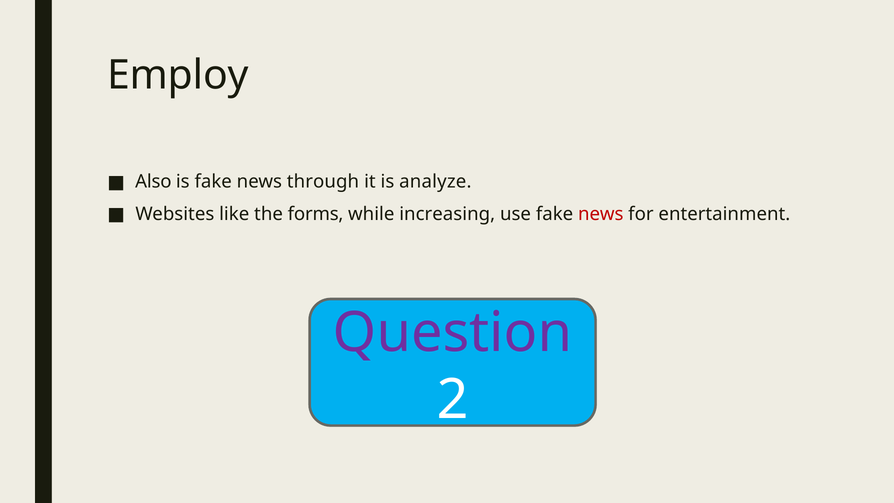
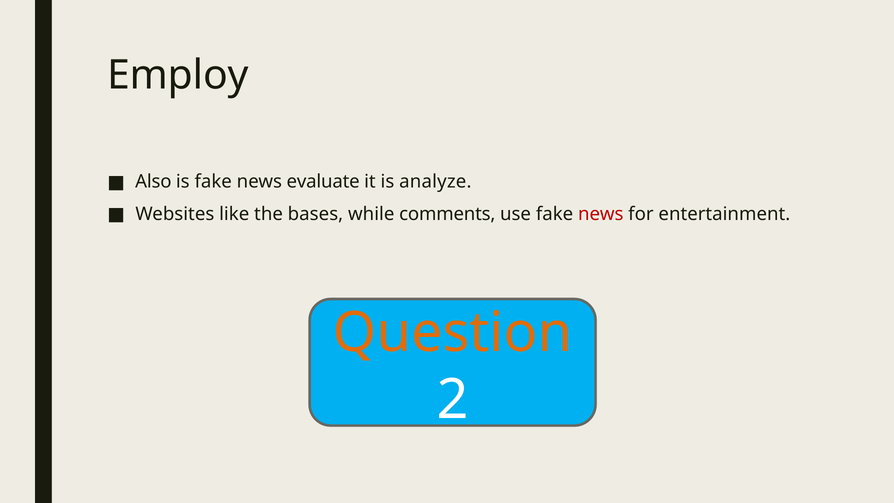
through: through -> evaluate
forms: forms -> bases
increasing: increasing -> comments
Question colour: purple -> orange
